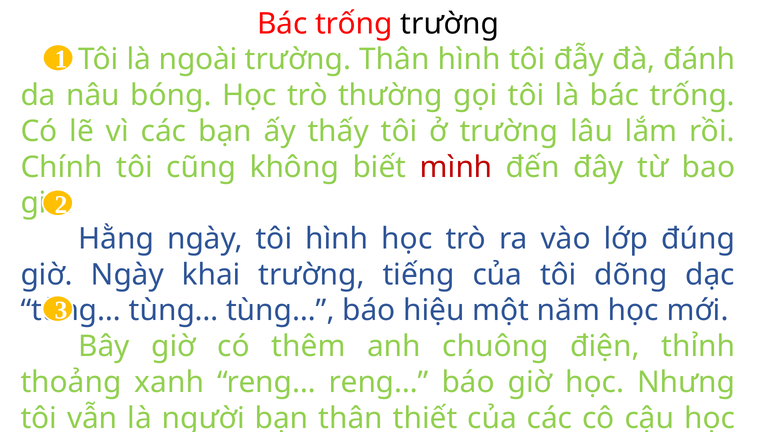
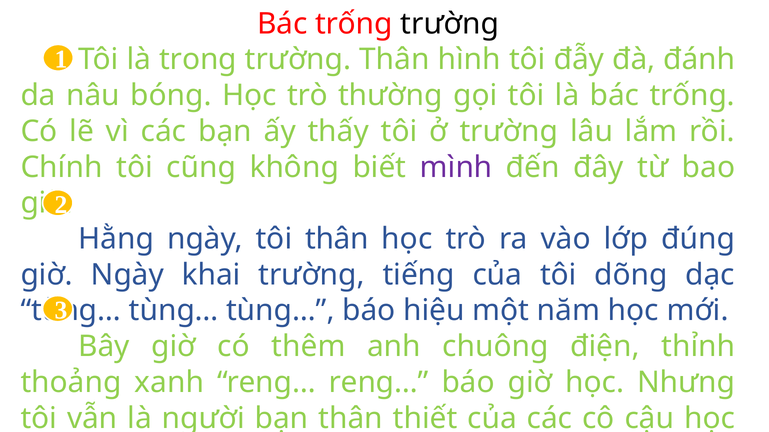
ngoài: ngoài -> trong
mình colour: red -> purple
tôi hình: hình -> thân
